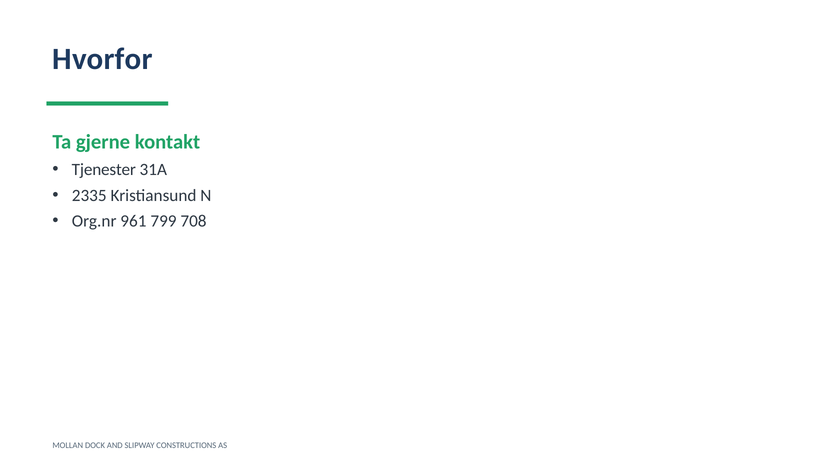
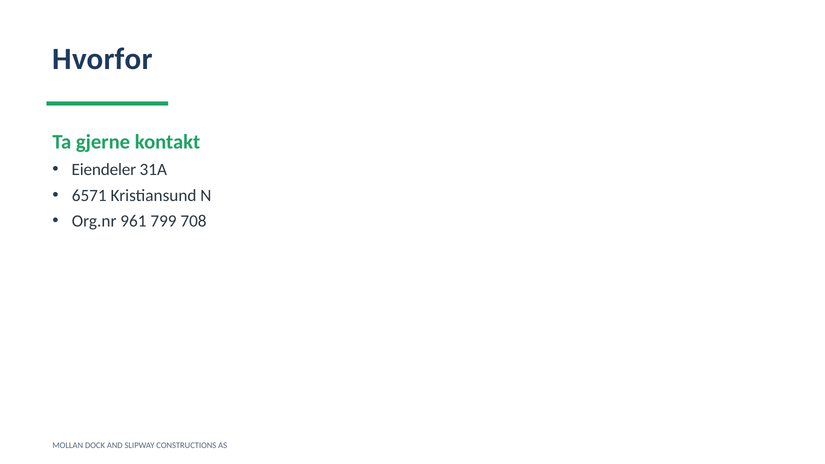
Tjenester: Tjenester -> Eiendeler
2335: 2335 -> 6571
